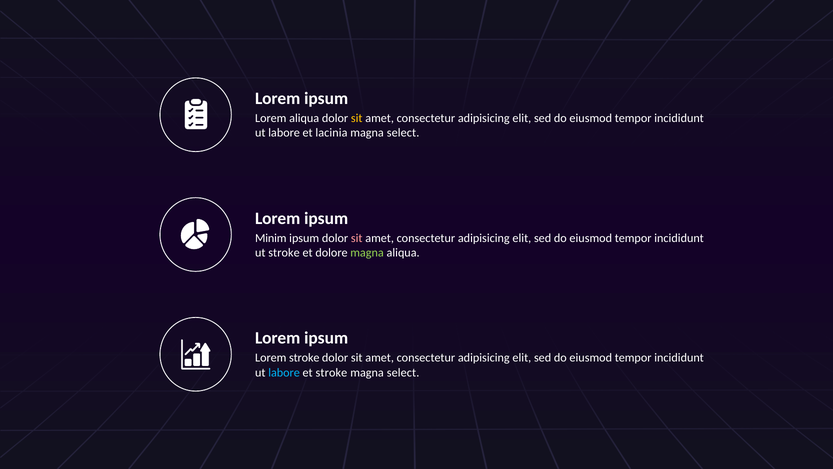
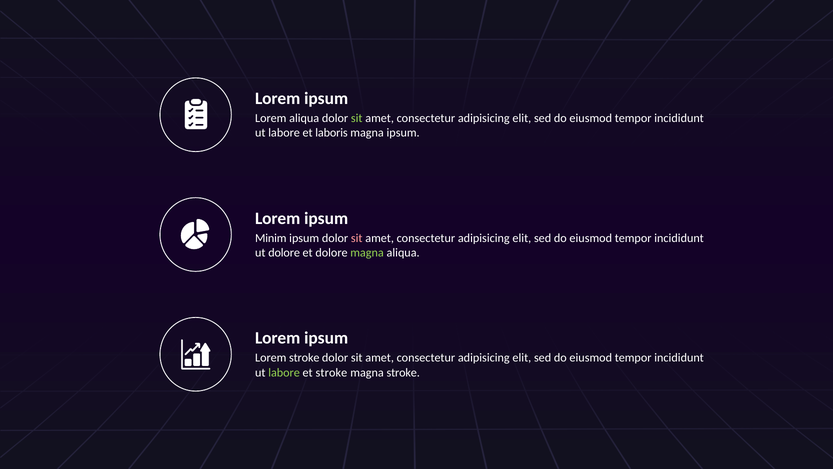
sit at (357, 118) colour: yellow -> light green
lacinia: lacinia -> laboris
select at (403, 133): select -> ipsum
ut stroke: stroke -> dolore
labore at (284, 372) colour: light blue -> light green
select at (403, 372): select -> stroke
